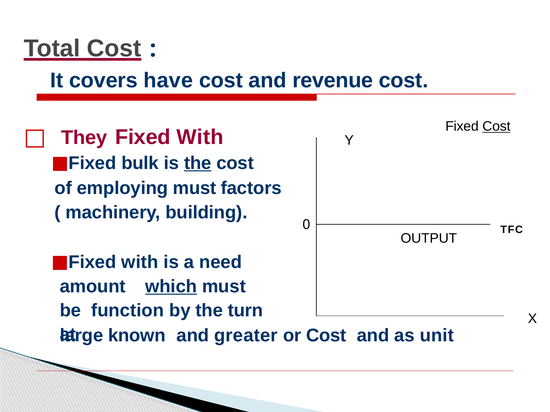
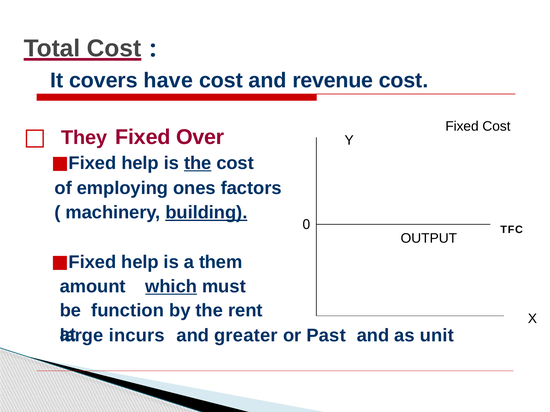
Cost at (496, 127) underline: present -> none
Fixed With: With -> Over
bulk at (140, 163): bulk -> help
employing must: must -> ones
building underline: none -> present
with at (140, 262): with -> help
need: need -> them
turn: turn -> rent
known: known -> incurs
or Cost: Cost -> Past
